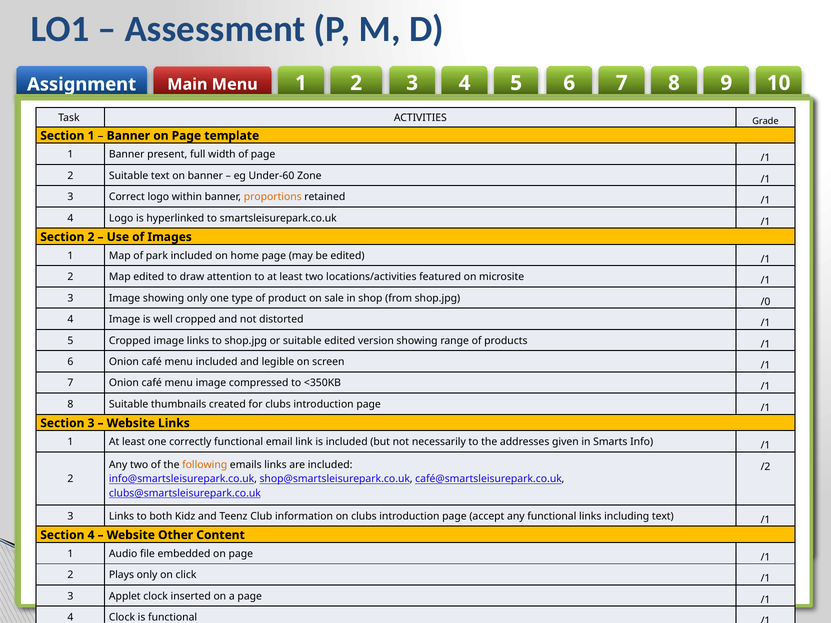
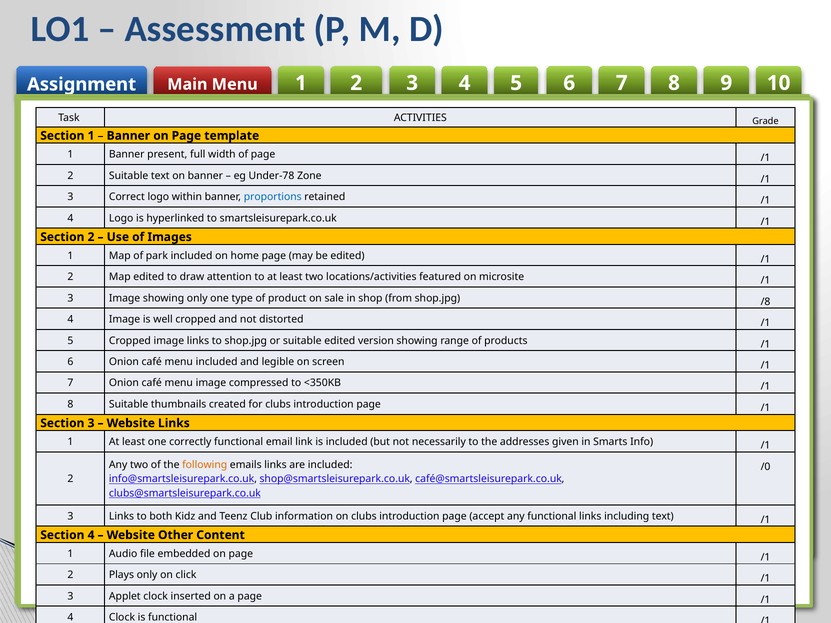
Under-60: Under-60 -> Under-78
proportions colour: orange -> blue
/0: /0 -> /8
/2: /2 -> /0
